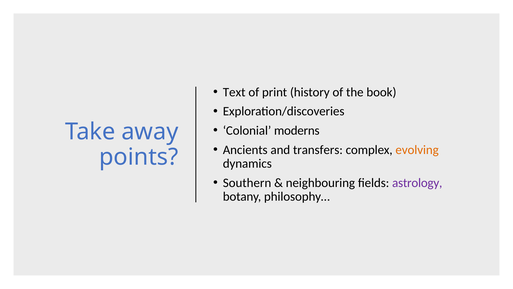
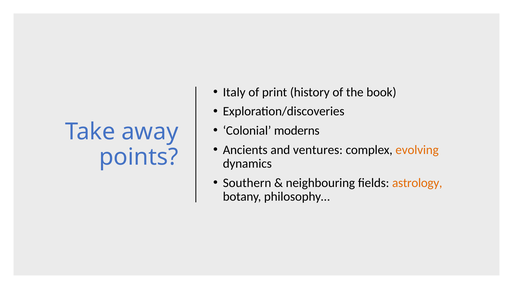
Text: Text -> Italy
transfers: transfers -> ventures
astrology colour: purple -> orange
